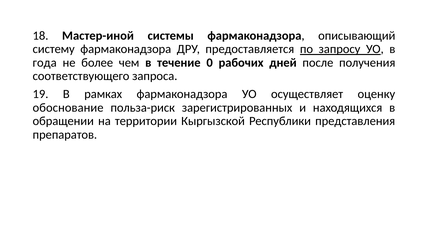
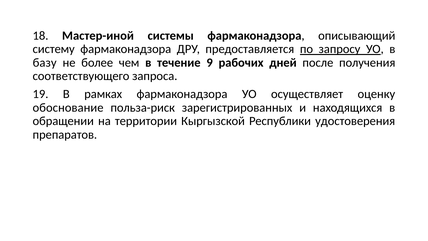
года: года -> базу
0: 0 -> 9
представления: представления -> удостоверения
